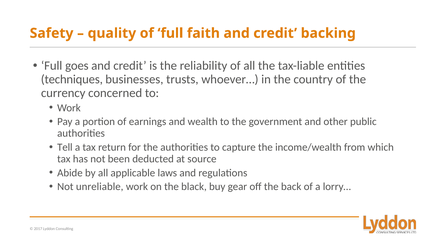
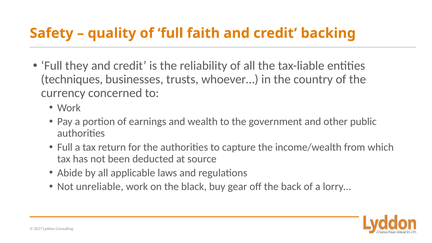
goes: goes -> they
Tell at (65, 147): Tell -> Full
